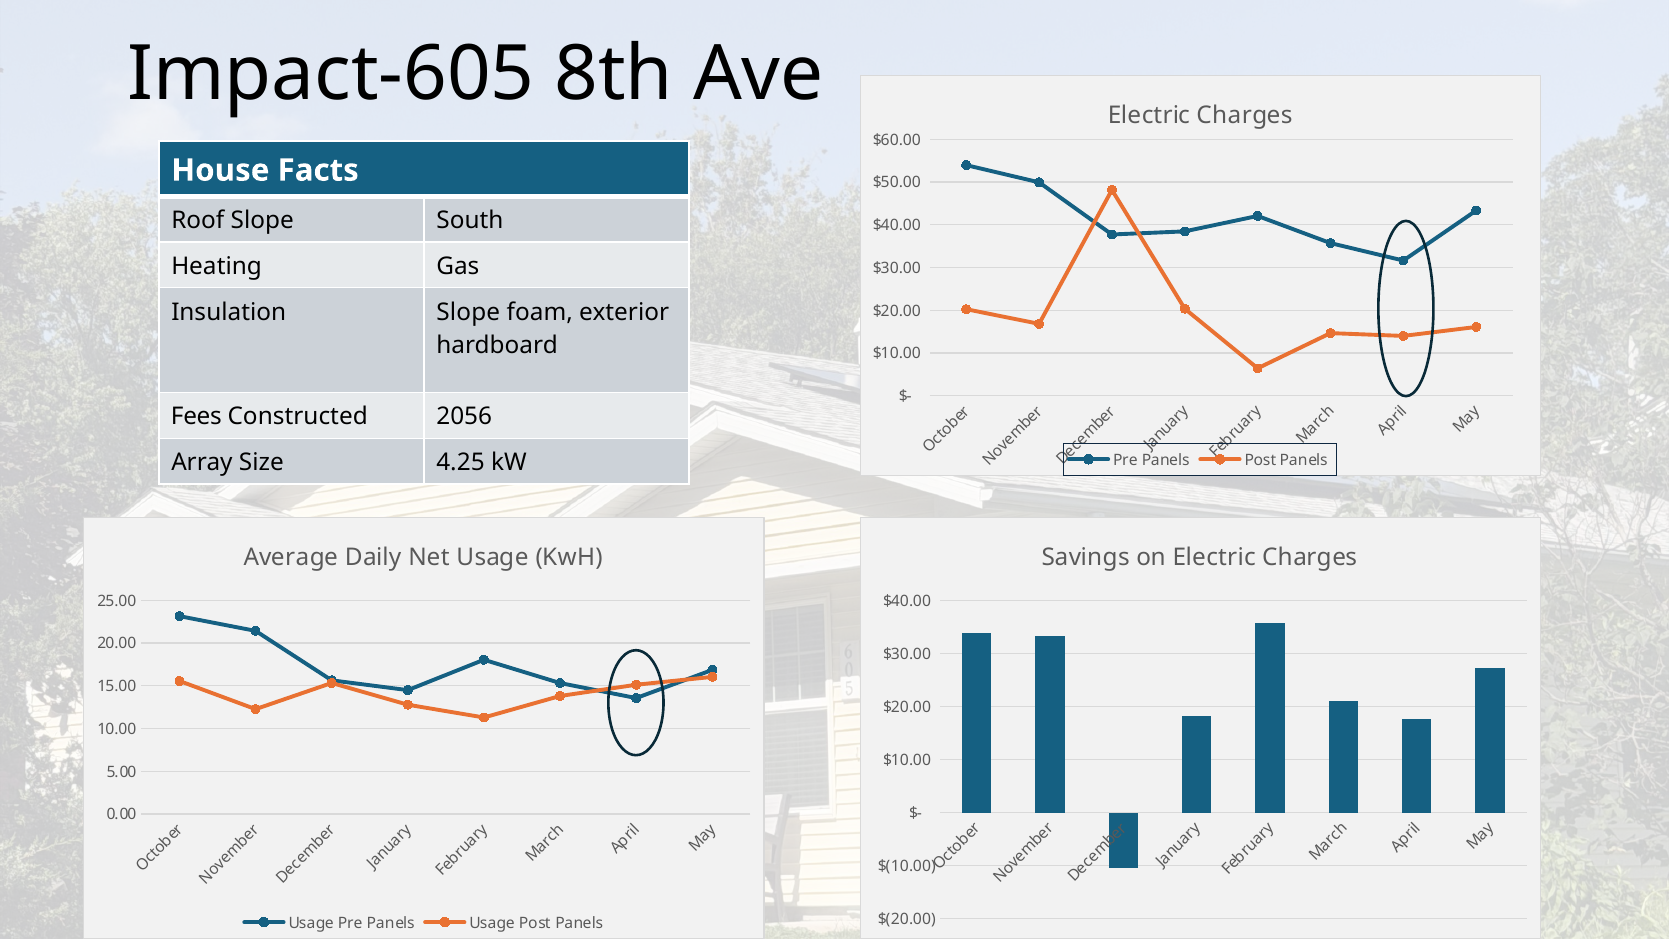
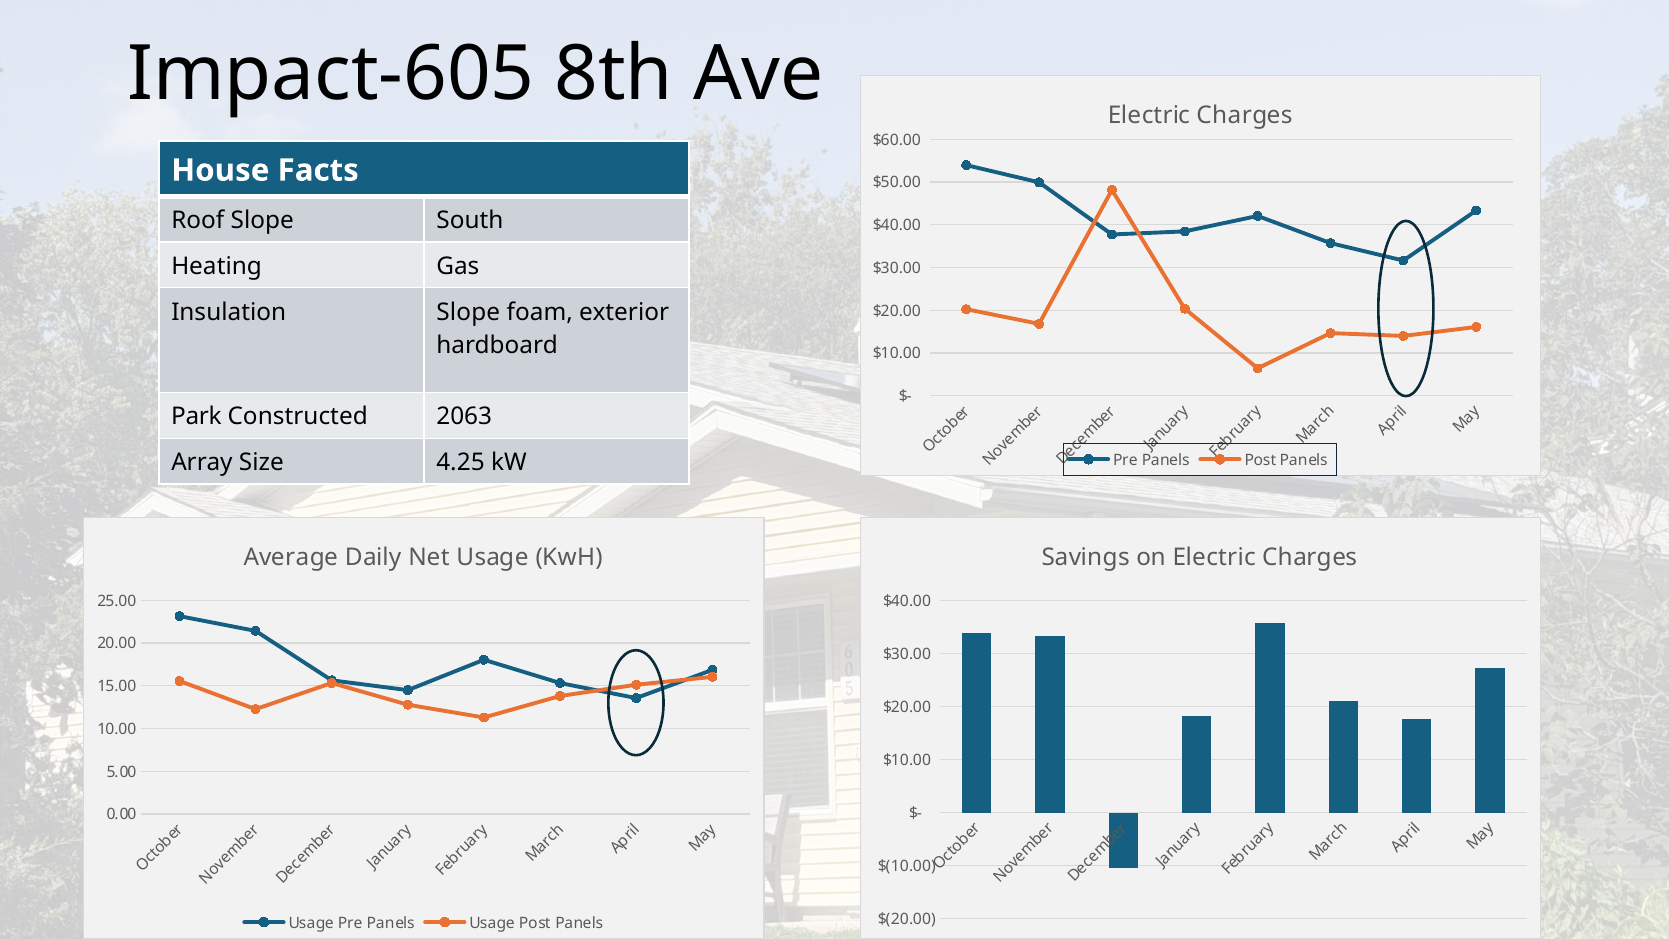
Fees: Fees -> Park
2056: 2056 -> 2063
